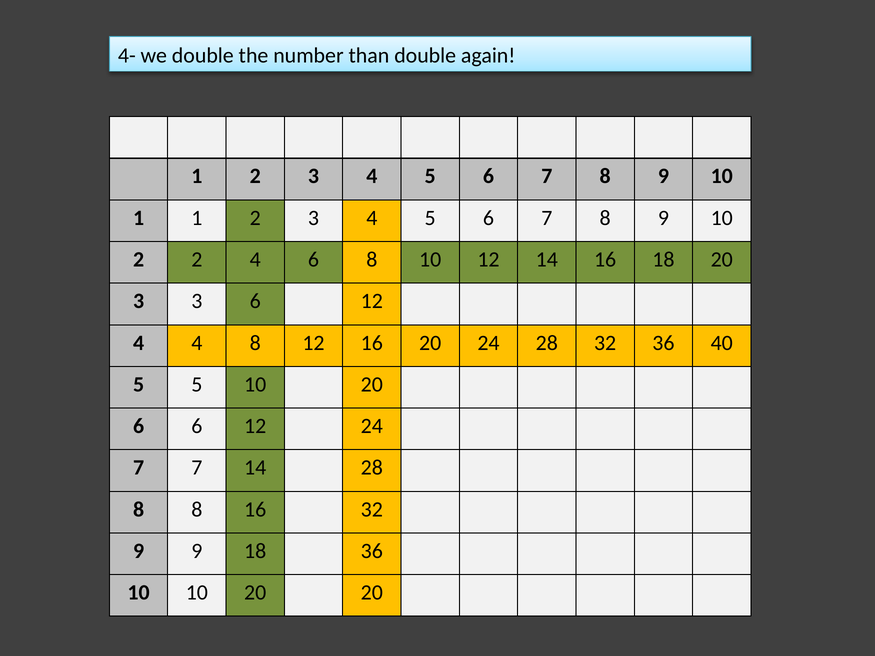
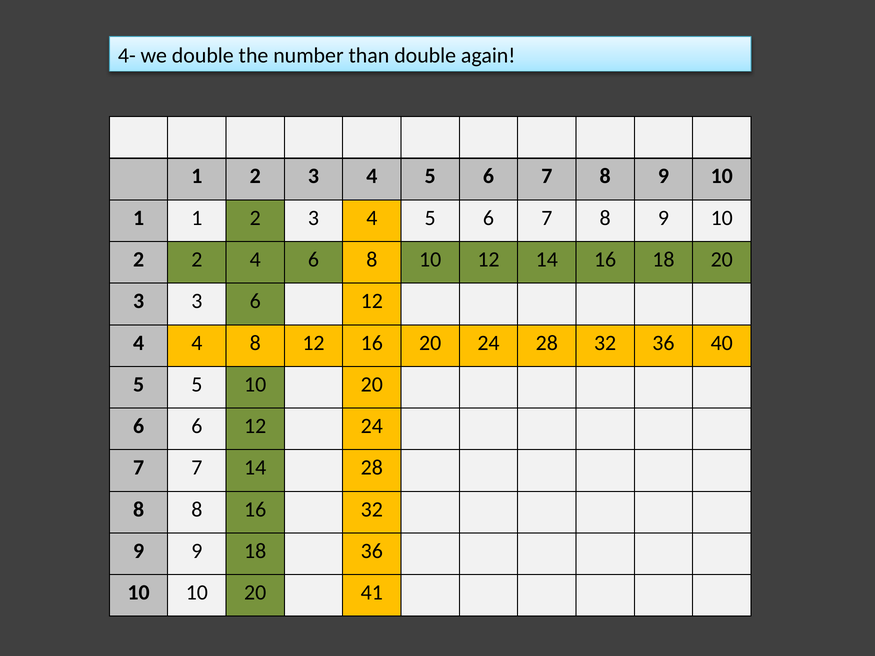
20 20: 20 -> 41
